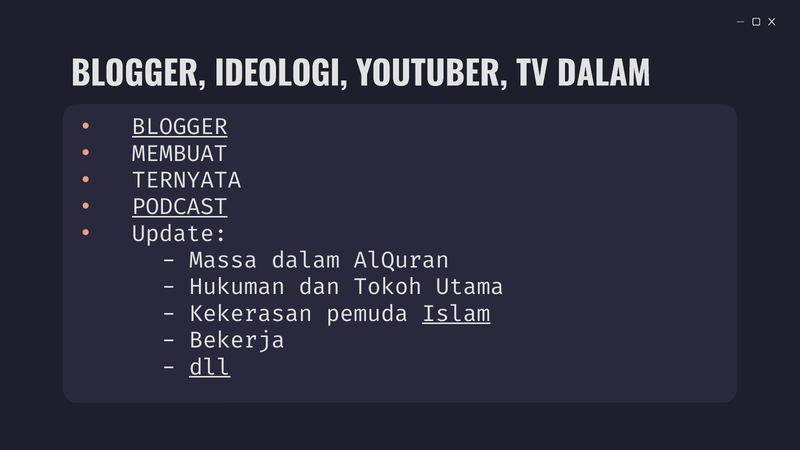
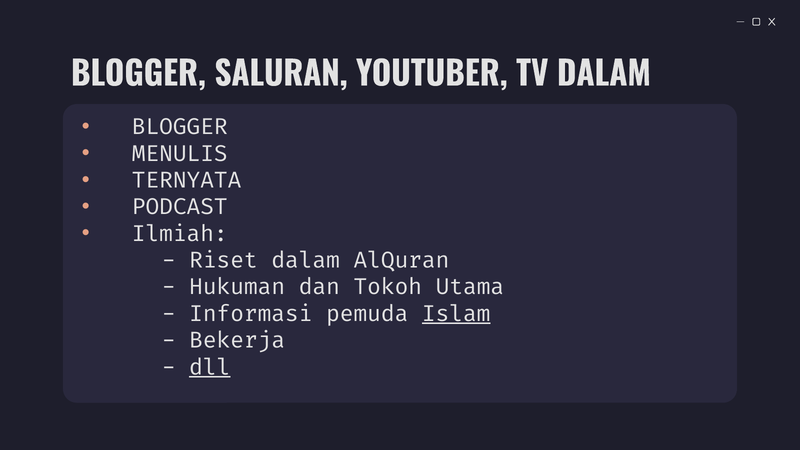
IDEOLOGI: IDEOLOGI -> SALURAN
BLOGGER at (180, 127) underline: present -> none
MEMBUAT: MEMBUAT -> MENULIS
PODCAST underline: present -> none
Update: Update -> Ilmiah
Massa: Massa -> Riset
Kekerasan: Kekerasan -> Informasi
